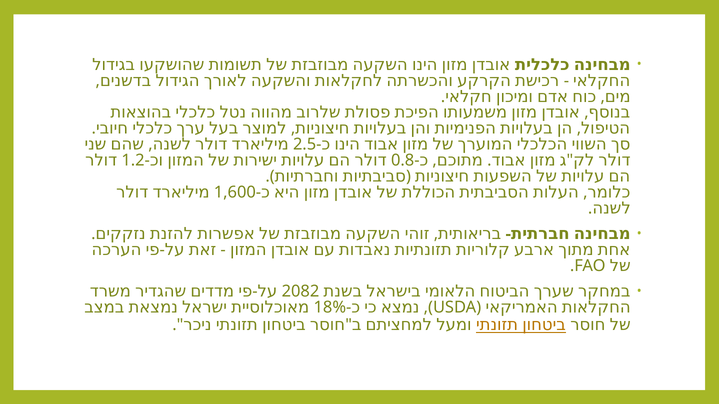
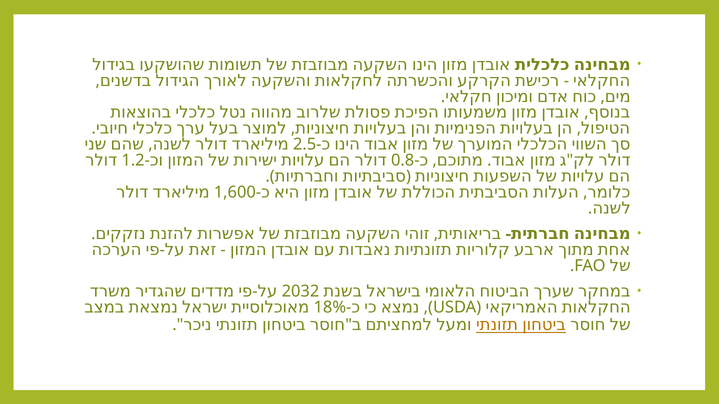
2082: 2082 -> 2032
